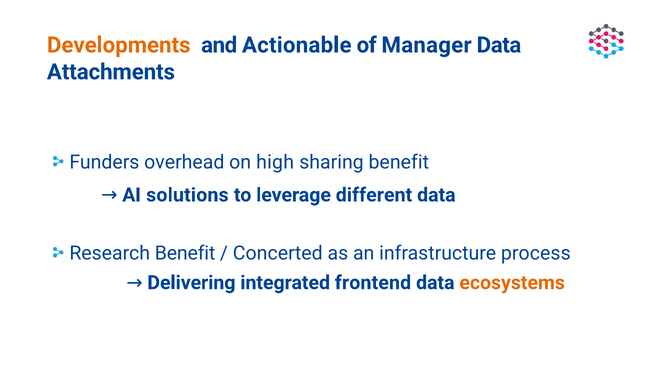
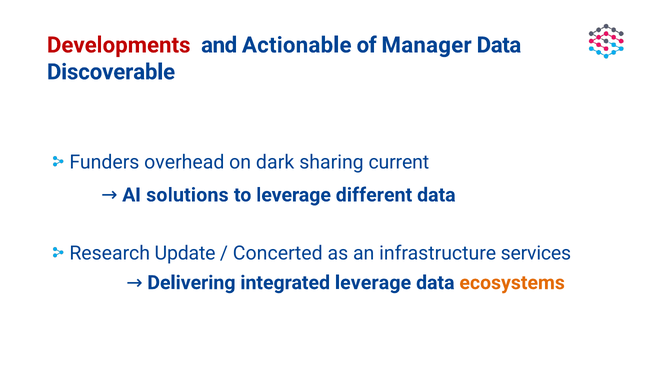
Developments colour: orange -> red
Attachments: Attachments -> Discoverable
high: high -> dark
sharing benefit: benefit -> current
Research Benefit: Benefit -> Update
process: process -> services
integrated frontend: frontend -> leverage
